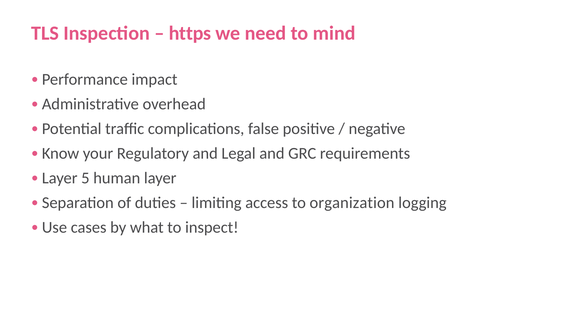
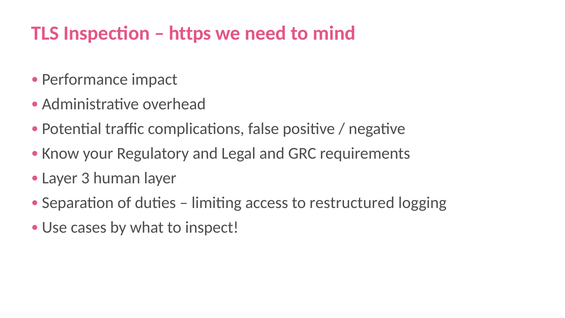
5: 5 -> 3
organization: organization -> restructured
